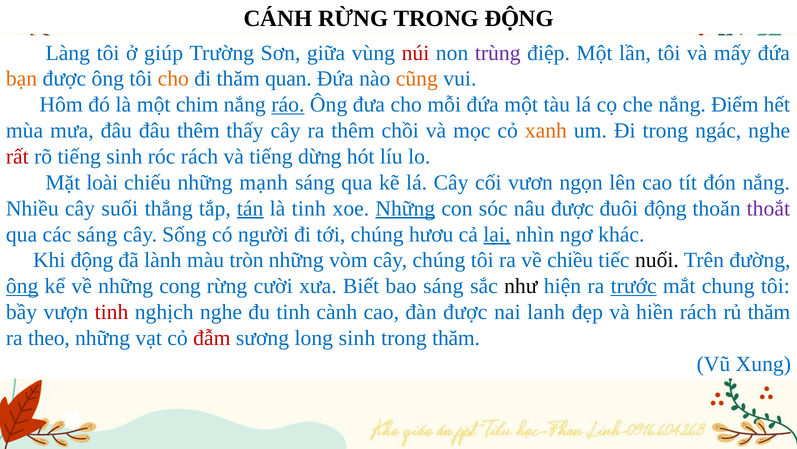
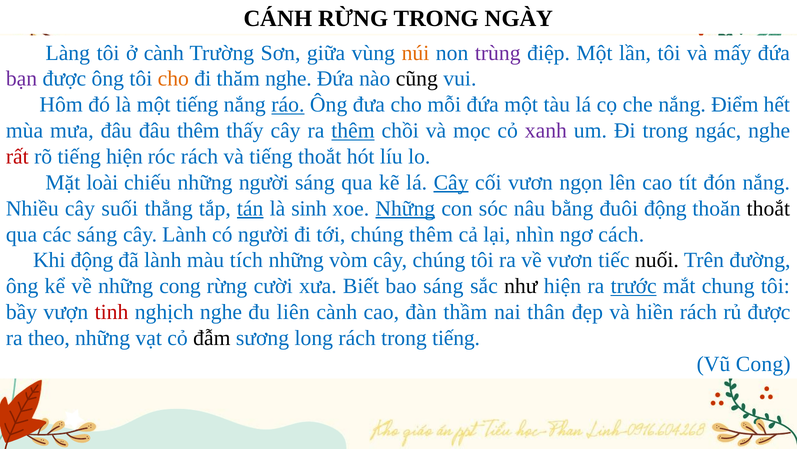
TRONG ĐỘNG: ĐỘNG -> NGÀY
ở giúp: giúp -> cành
núi colour: red -> orange
bạn colour: orange -> purple
thăm quan: quan -> nghe
cũng colour: orange -> black
một chim: chim -> tiếng
thêm at (353, 131) underline: none -> present
xanh colour: orange -> purple
tiếng sinh: sinh -> hiện
tiếng dừng: dừng -> thoắt
những mạnh: mạnh -> người
Cây at (451, 183) underline: none -> present
là tinh: tinh -> sinh
nâu được: được -> bằng
thoắt at (768, 209) colour: purple -> black
cây Sống: Sống -> Lành
chúng hươu: hươu -> thêm
lại underline: present -> none
khác: khác -> cách
tròn: tròn -> tích
về chiều: chiều -> vươn
ông at (22, 287) underline: present -> none
đu tinh: tinh -> liên
đàn được: được -> thầm
lanh: lanh -> thân
rủ thăm: thăm -> được
đẫm colour: red -> black
long sinh: sinh -> rách
trong thăm: thăm -> tiếng
Vũ Xung: Xung -> Cong
